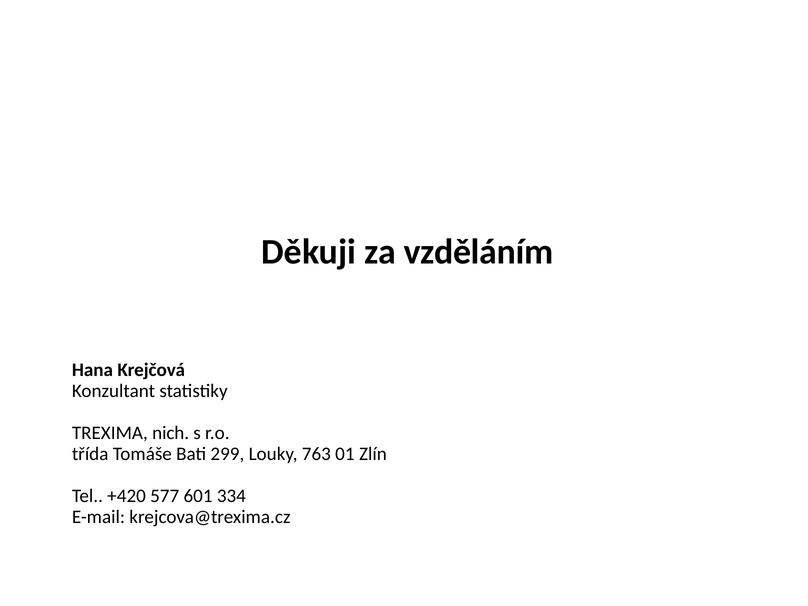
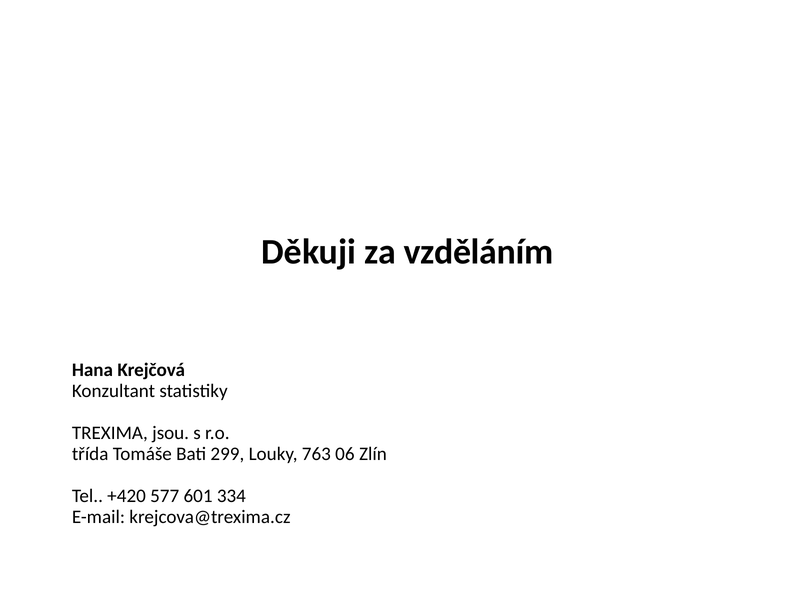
nich: nich -> jsou
01: 01 -> 06
